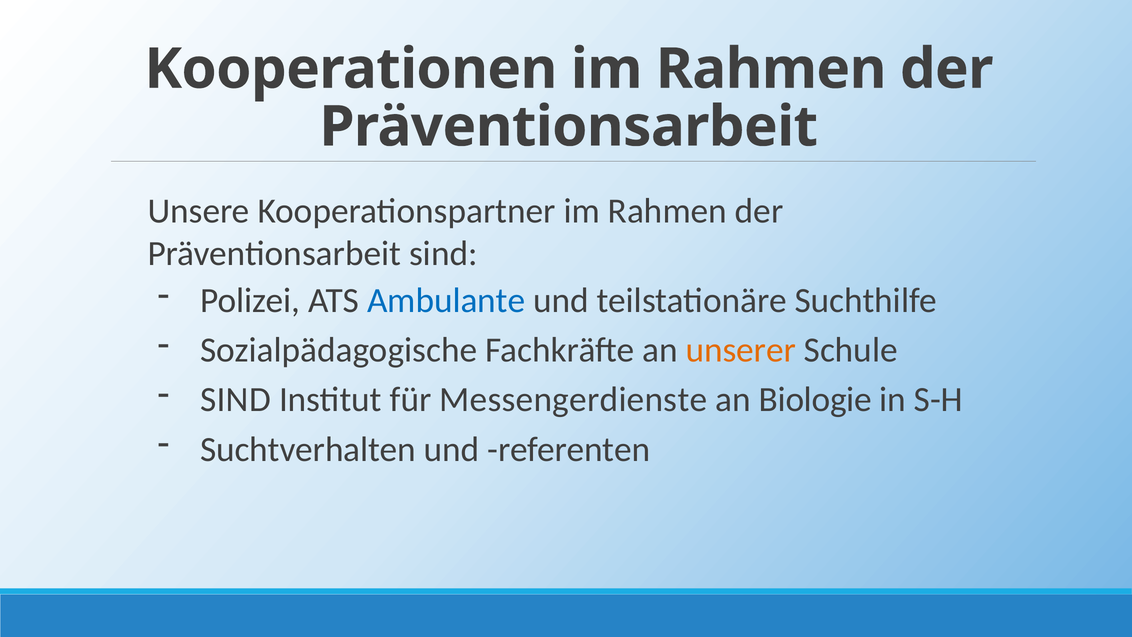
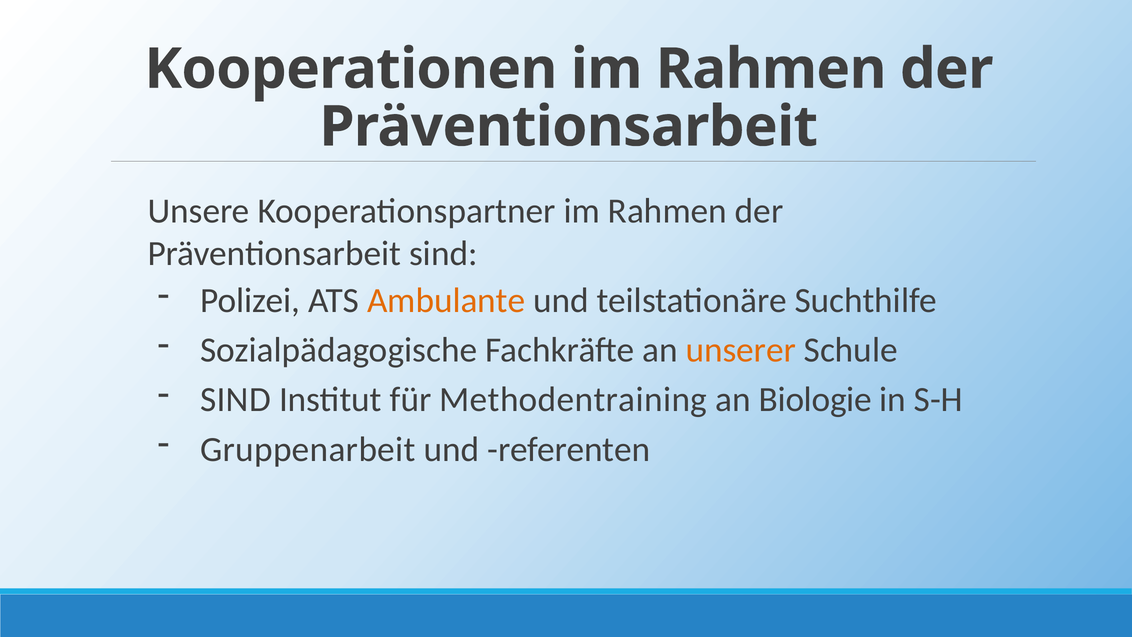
Ambulante colour: blue -> orange
Messengerdienste: Messengerdienste -> Methodentraining
Suchtverhalten: Suchtverhalten -> Gruppenarbeit
